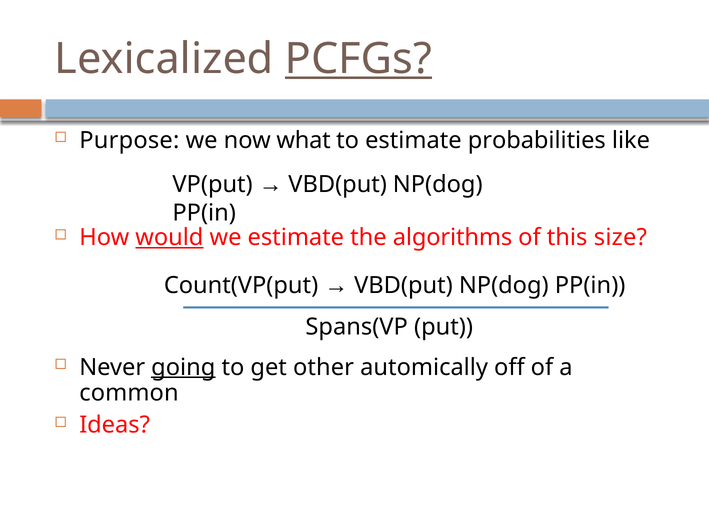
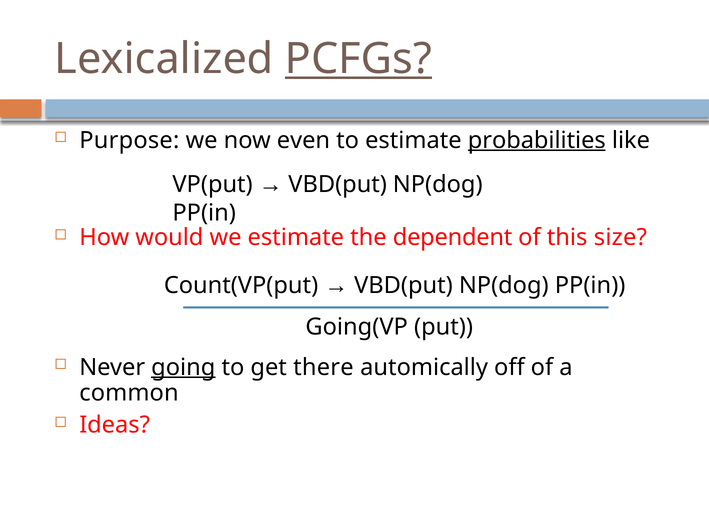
what: what -> even
probabilities underline: none -> present
would underline: present -> none
algorithms: algorithms -> dependent
Spans(VP: Spans(VP -> Going(VP
other: other -> there
